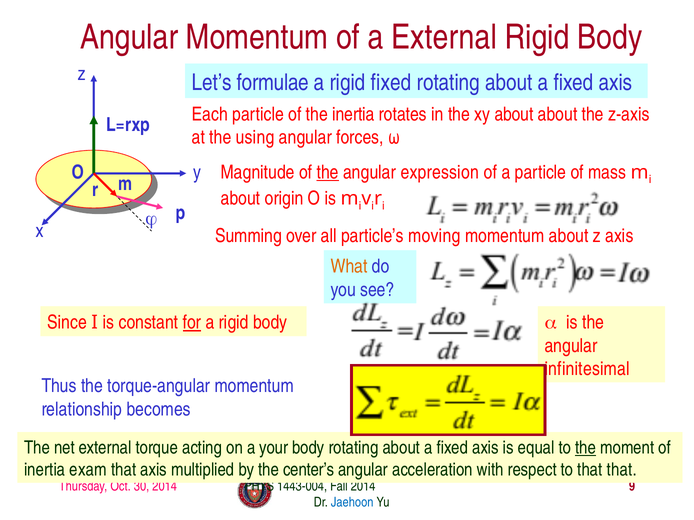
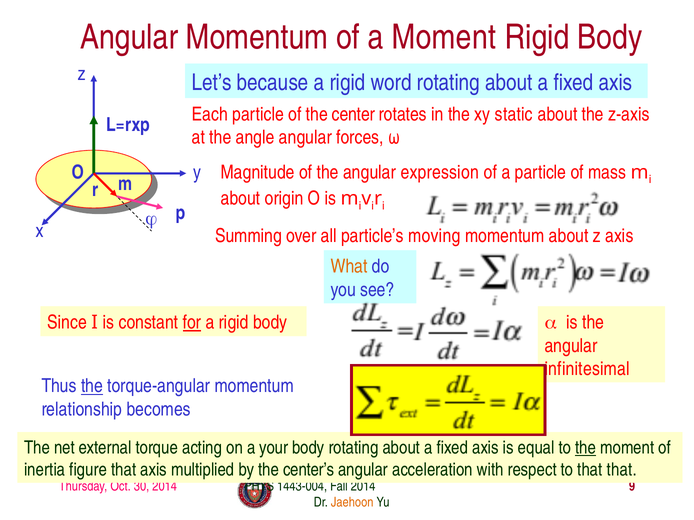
a External: External -> Moment
formulae: formulae -> because
rigid fixed: fixed -> word
the inertia: inertia -> center
xy about: about -> static
using: using -> angle
the at (328, 172) underline: present -> none
the at (92, 386) underline: none -> present
exam: exam -> figure
Jaehoon colour: blue -> orange
